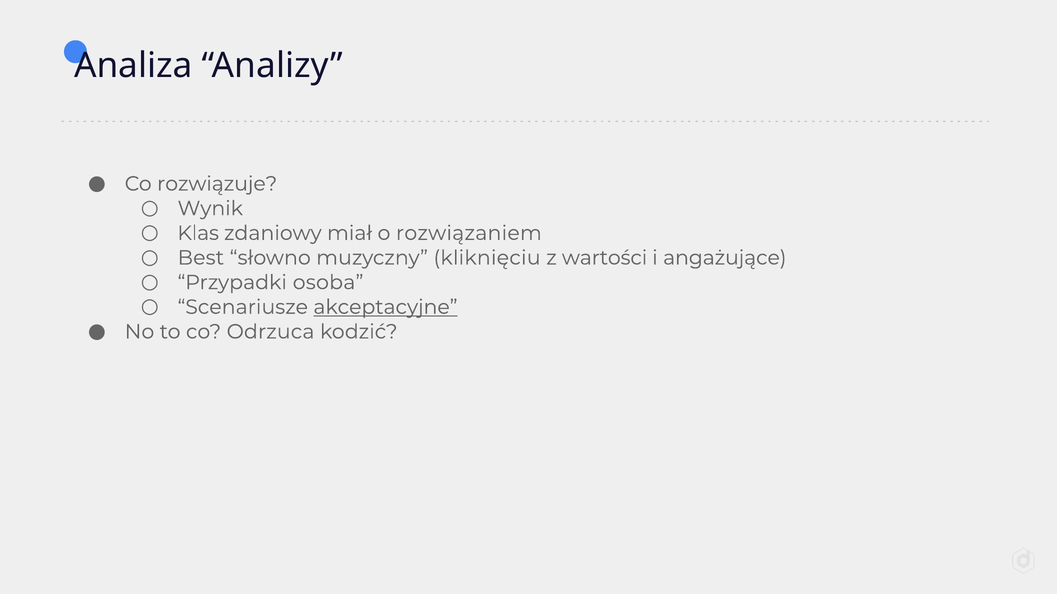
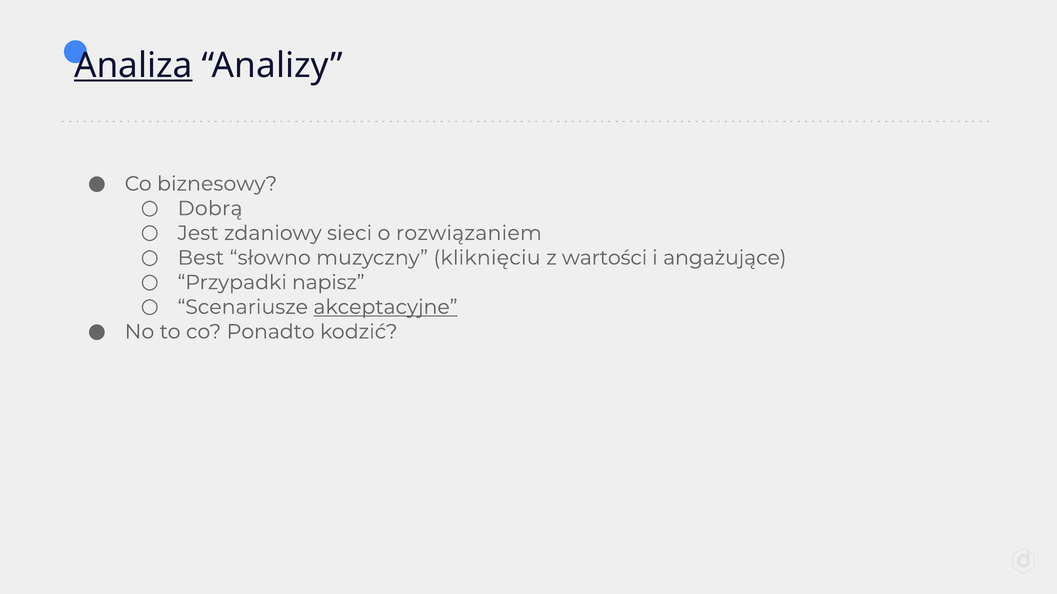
Analiza underline: none -> present
rozwiązuje: rozwiązuje -> biznesowy
Wynik: Wynik -> Dobrą
Klas: Klas -> Jest
miał: miał -> sieci
osoba: osoba -> napisz
Odrzuca: Odrzuca -> Ponadto
